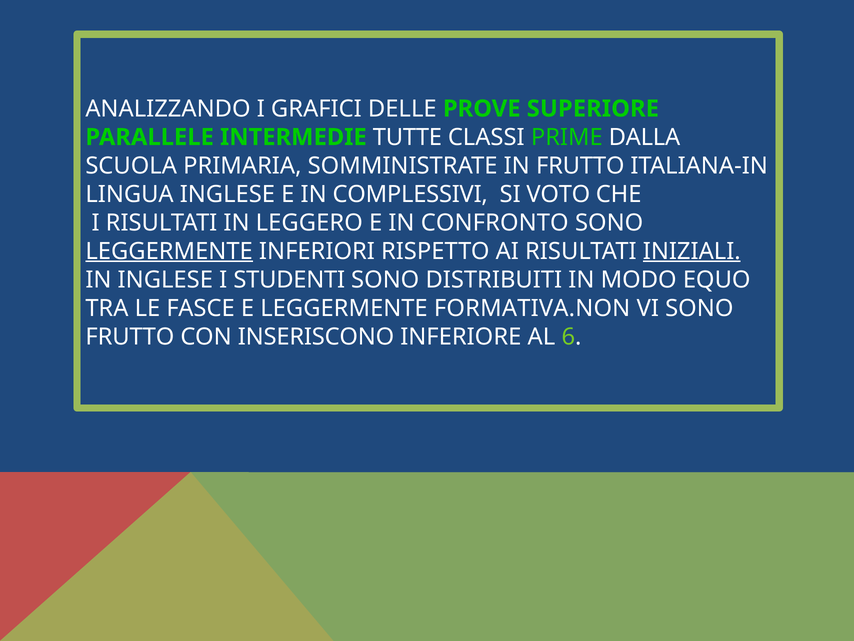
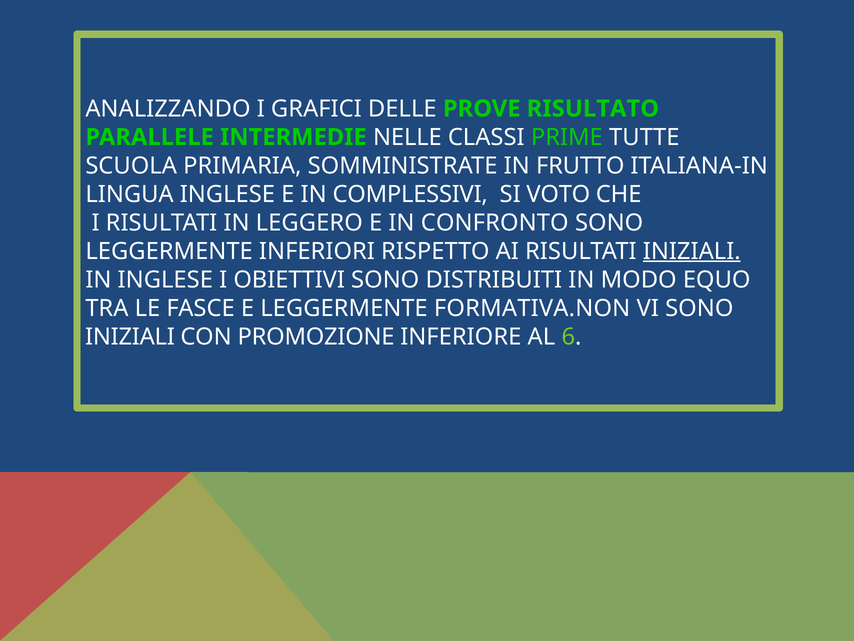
SUPERIORE: SUPERIORE -> RISULTATO
TUTTE: TUTTE -> NELLE
DALLA: DALLA -> TUTTE
LEGGERMENTE at (169, 251) underline: present -> none
STUDENTI: STUDENTI -> OBIETTIVI
FRUTTO at (130, 336): FRUTTO -> INIZIALI
INSERISCONO: INSERISCONO -> PROMOZIONE
